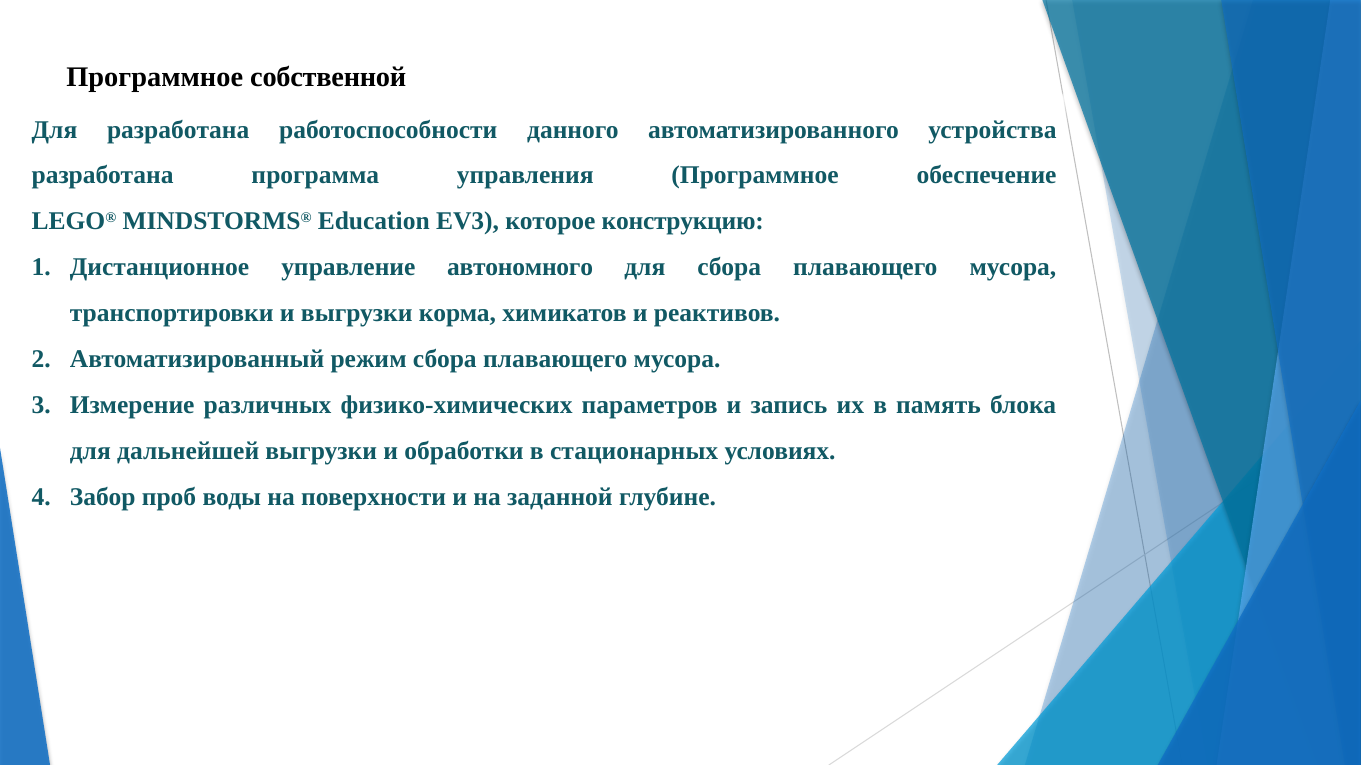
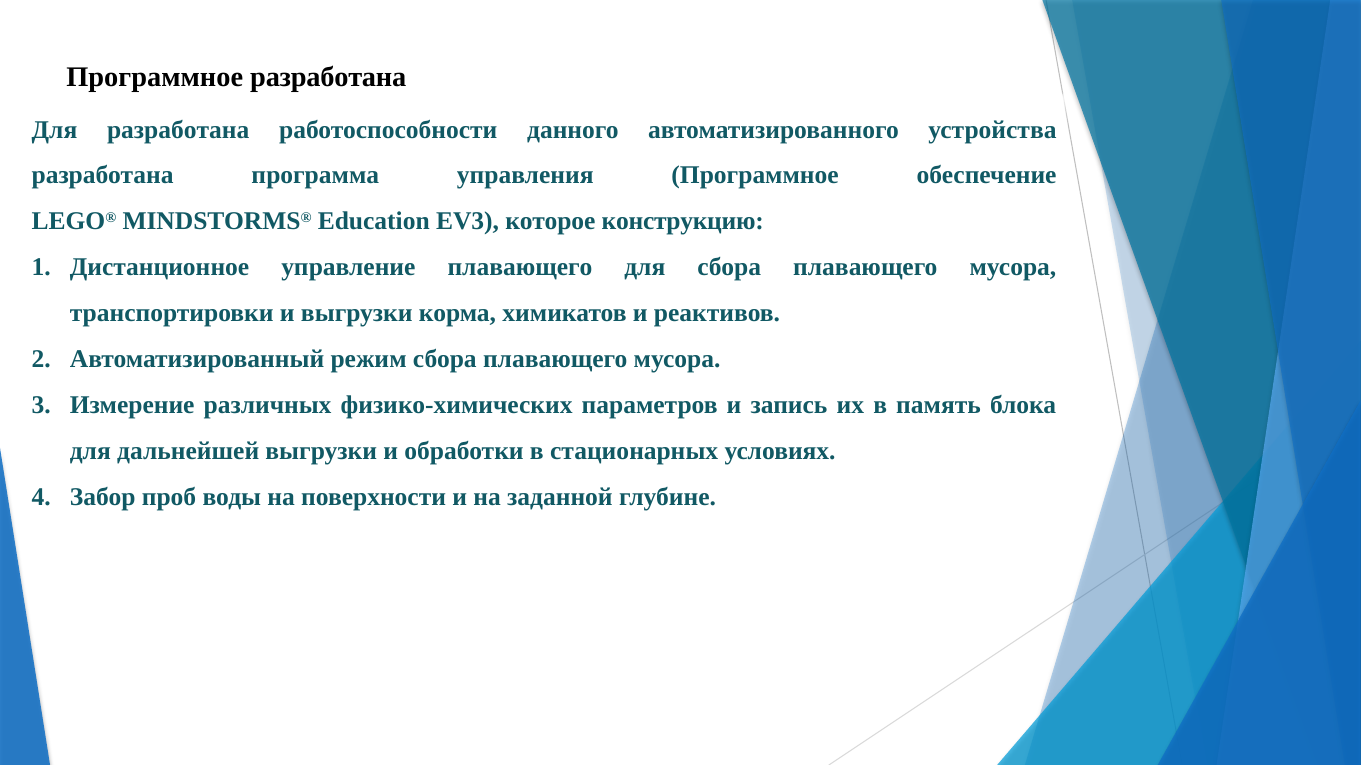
Программное собственной: собственной -> разработана
управление автономного: автономного -> плавающего
